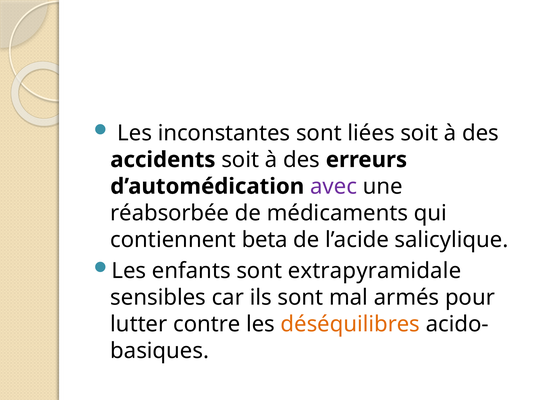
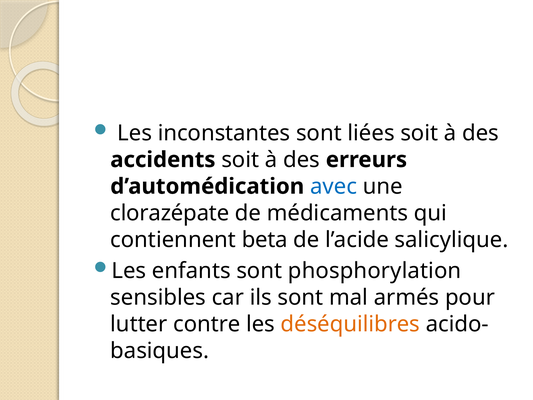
avec colour: purple -> blue
réabsorbée: réabsorbée -> clorazépate
extrapyramidale: extrapyramidale -> phosphorylation
